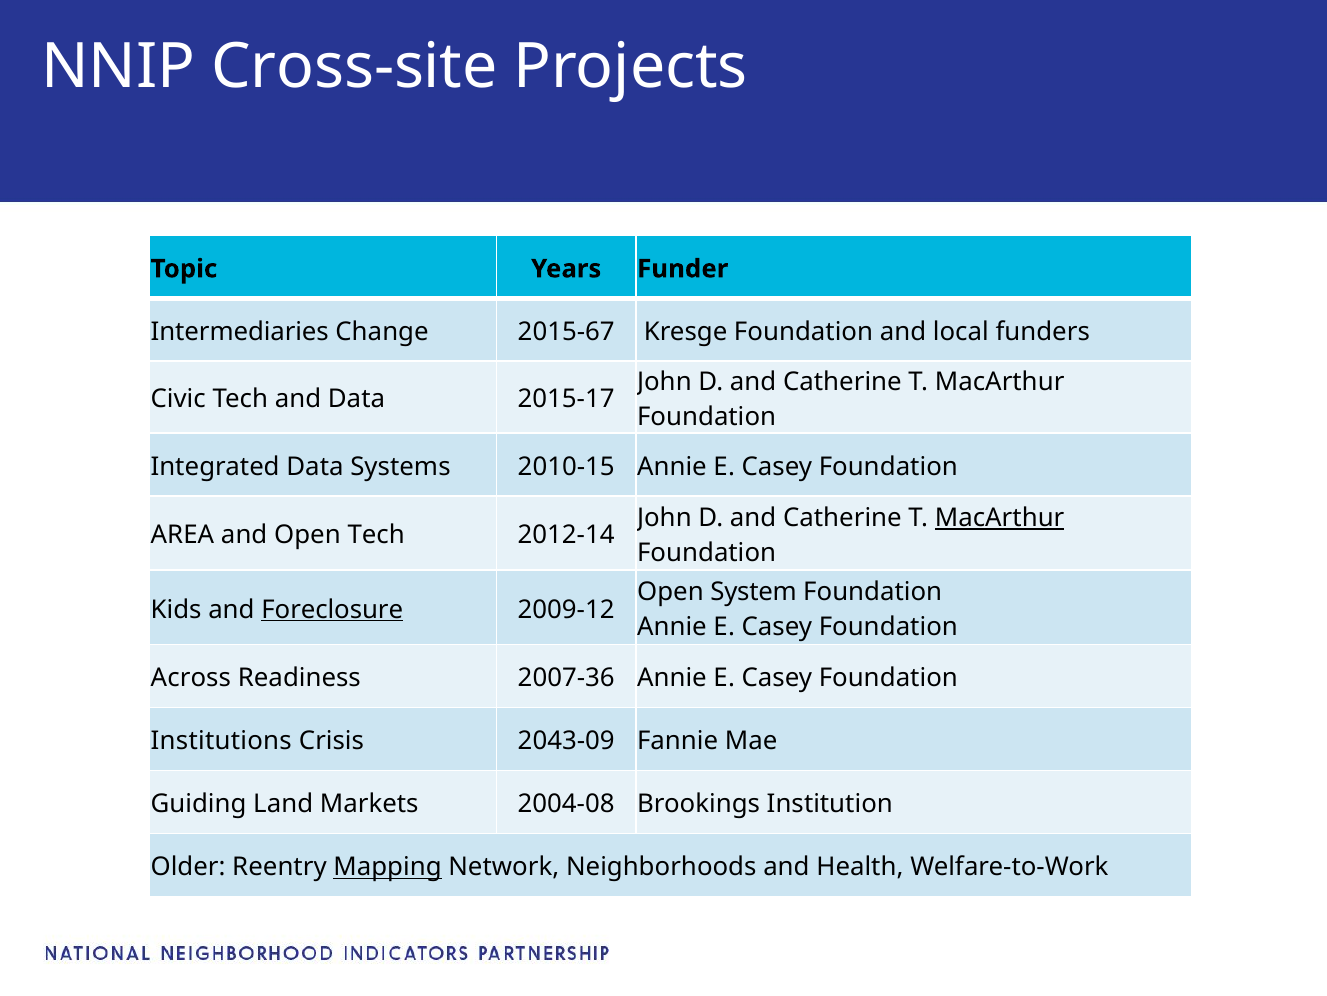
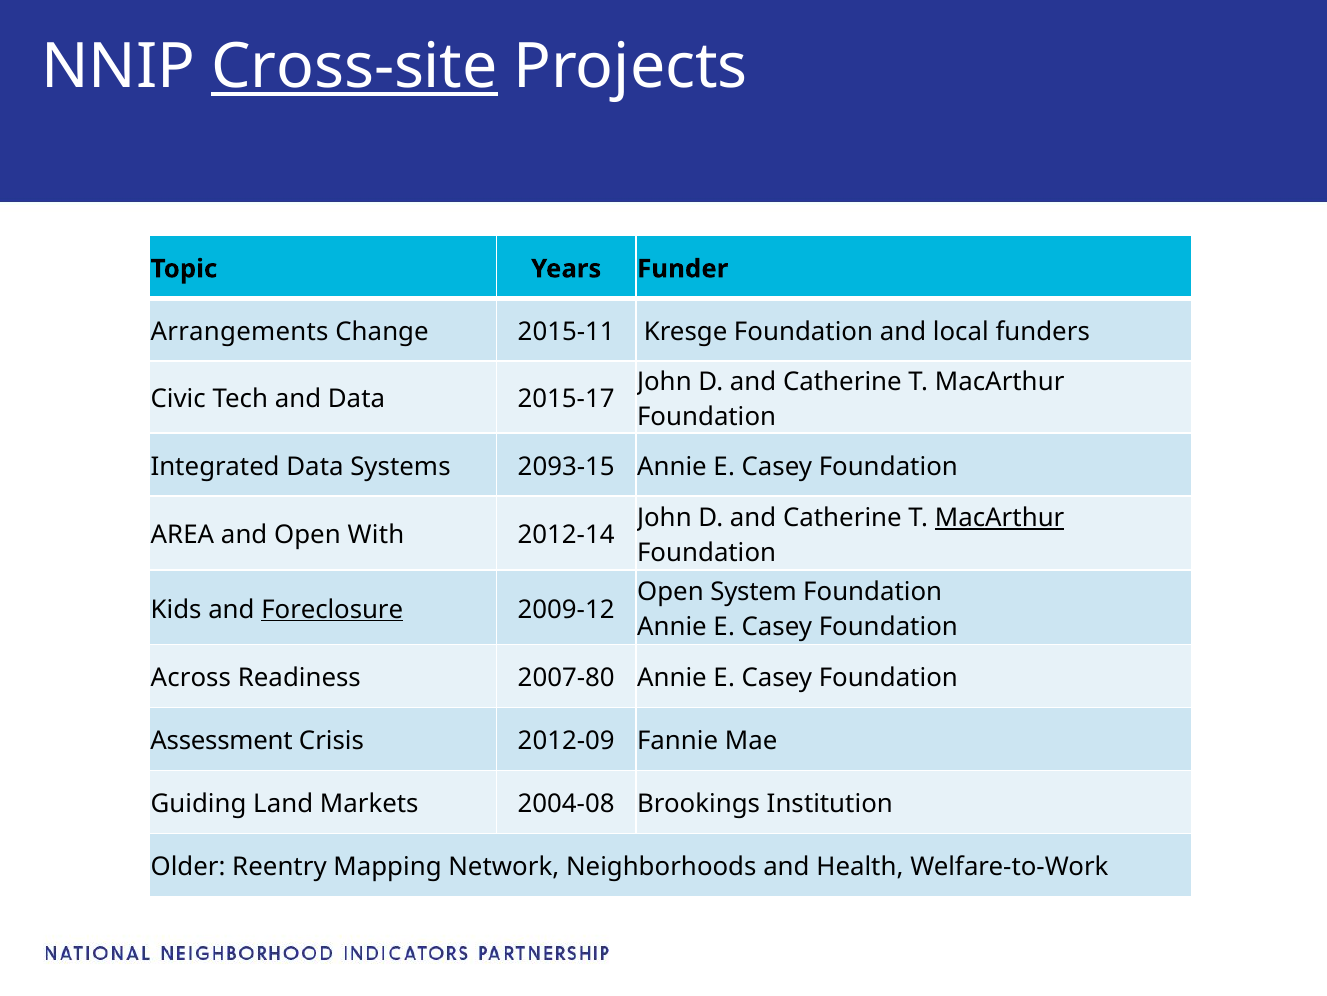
Cross-site underline: none -> present
Intermediaries: Intermediaries -> Arrangements
2015-67: 2015-67 -> 2015-11
2010-15: 2010-15 -> 2093-15
Open Tech: Tech -> With
2007-36: 2007-36 -> 2007-80
Institutions: Institutions -> Assessment
2043-09: 2043-09 -> 2012-09
Mapping underline: present -> none
